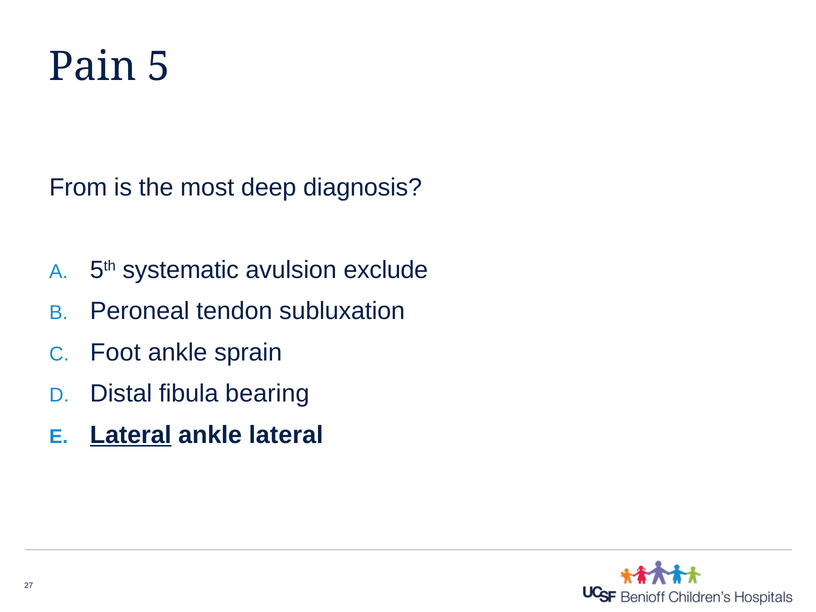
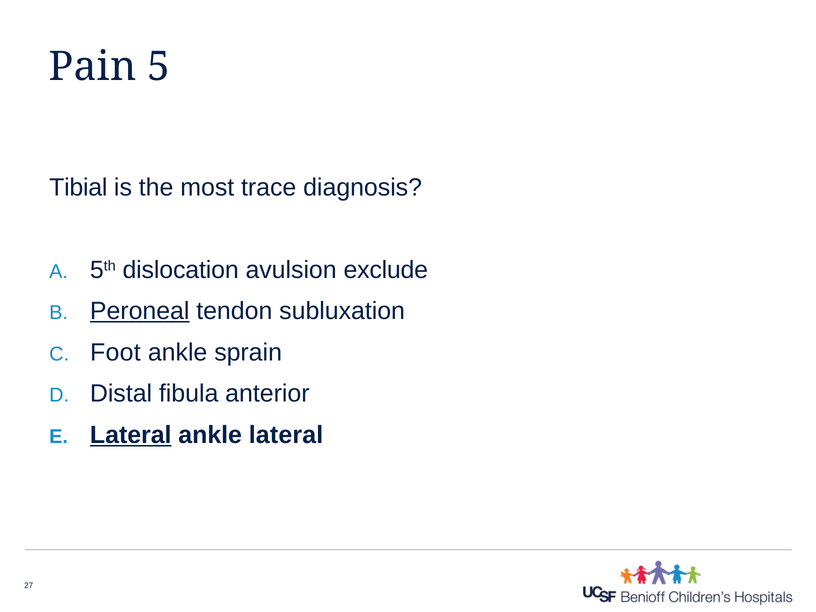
From: From -> Tibial
deep: deep -> trace
systematic: systematic -> dislocation
Peroneal underline: none -> present
bearing: bearing -> anterior
